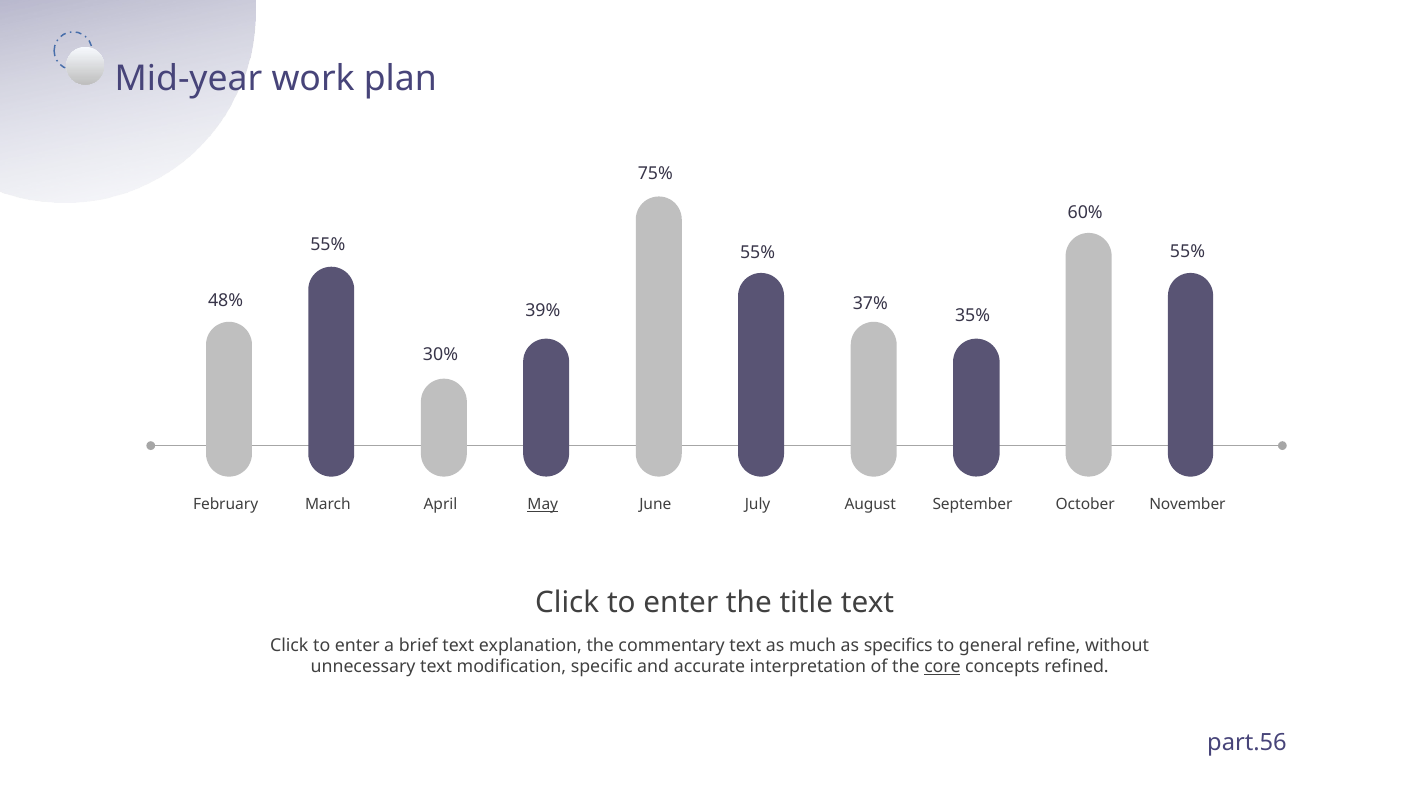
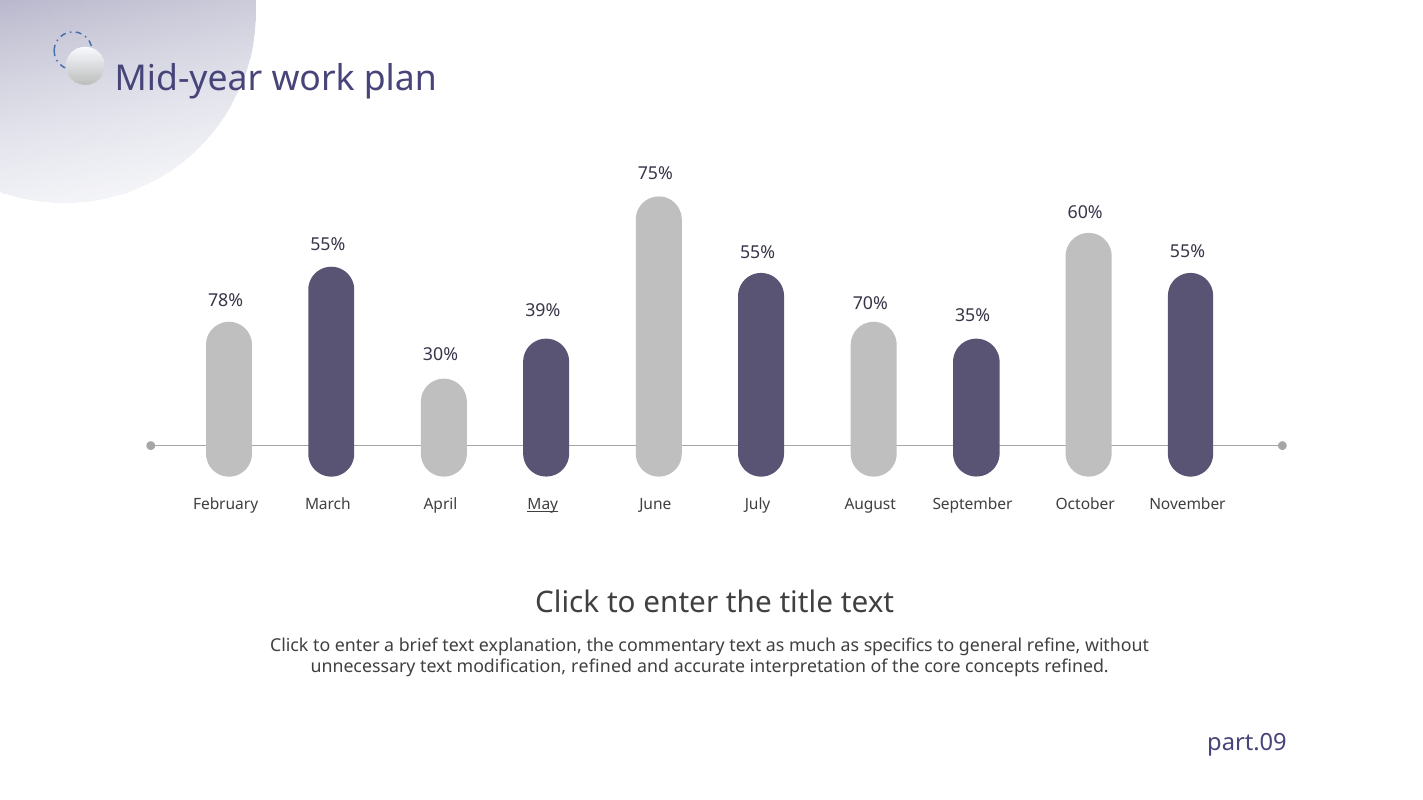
48%: 48% -> 78%
37%: 37% -> 70%
modification specific: specific -> refined
core underline: present -> none
part.56: part.56 -> part.09
